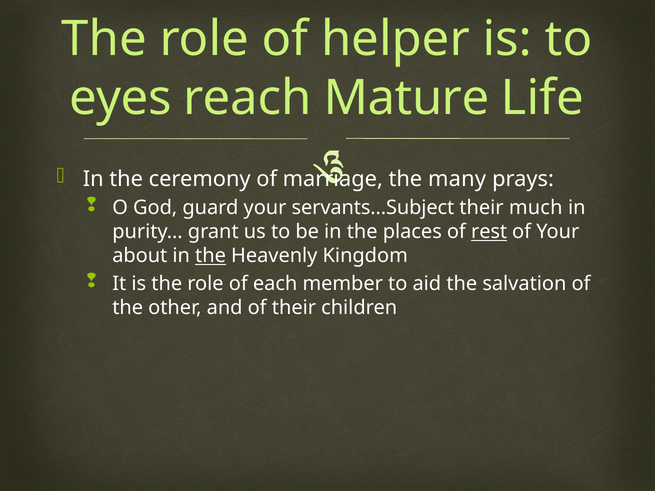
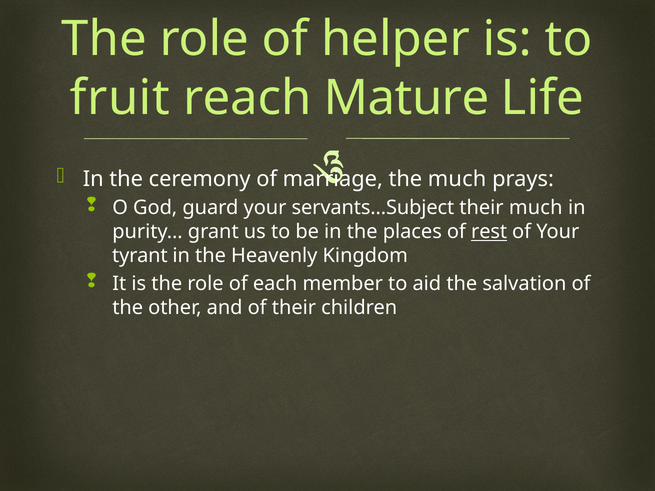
eyes: eyes -> fruit
the many: many -> much
about: about -> tyrant
the at (210, 256) underline: present -> none
